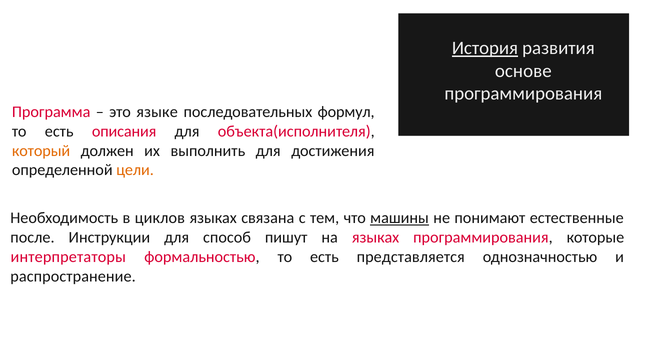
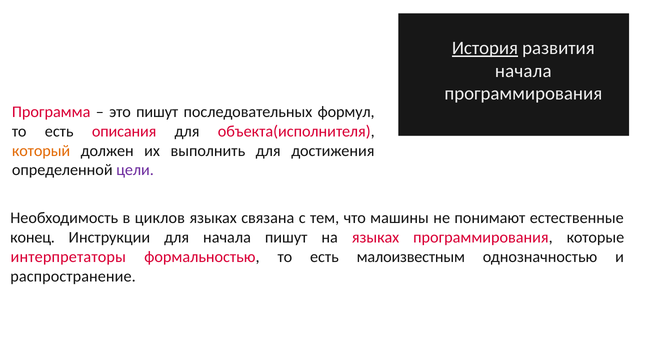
основе at (523, 71): основе -> начала
это языке: языке -> пишут
цели colour: orange -> purple
машины underline: present -> none
после: после -> конец
для способ: способ -> начала
представляется: представляется -> малоизвестным
